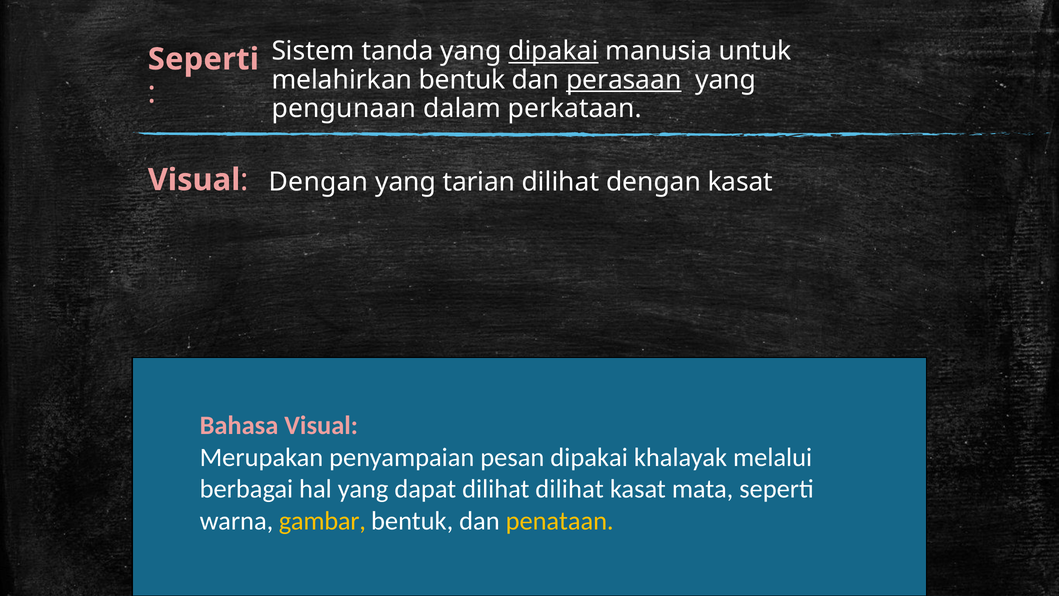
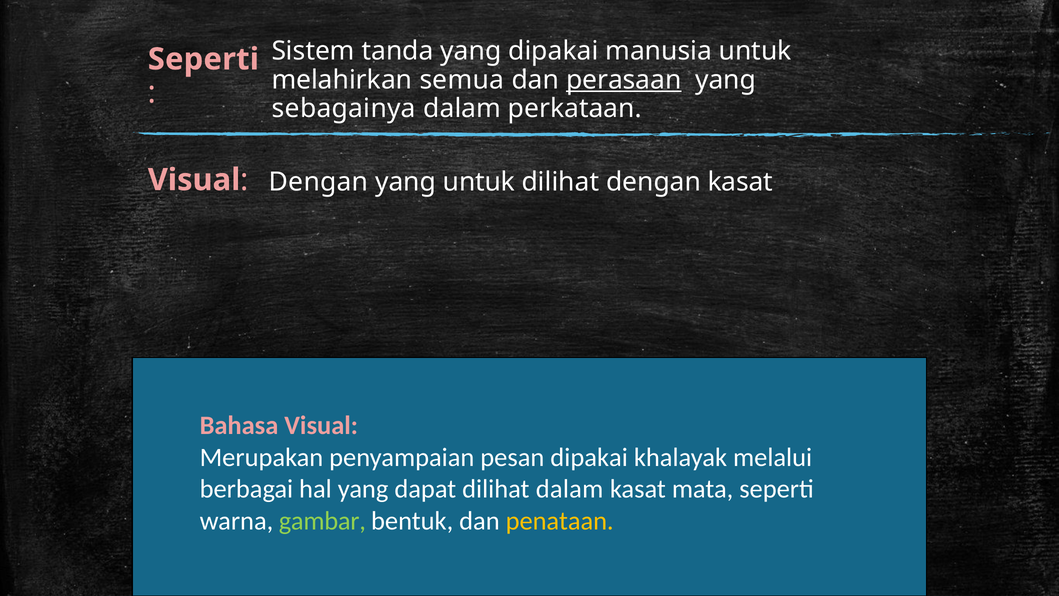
dipakai at (553, 51) underline: present -> none
melahirkan bentuk: bentuk -> semua
pengunaan: pengunaan -> sebagainya
yang tarian: tarian -> untuk
dilihat dilihat: dilihat -> dalam
gambar colour: yellow -> light green
